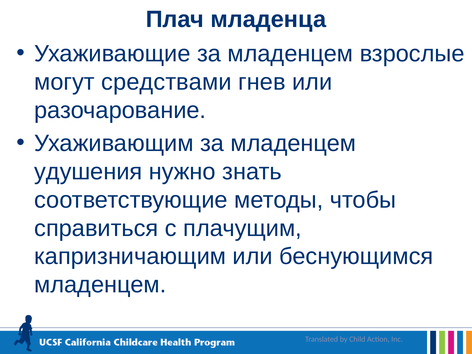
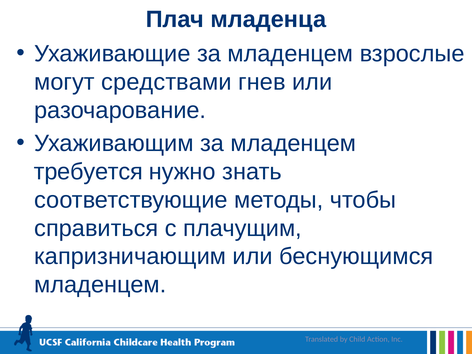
удушения: удушения -> требуется
